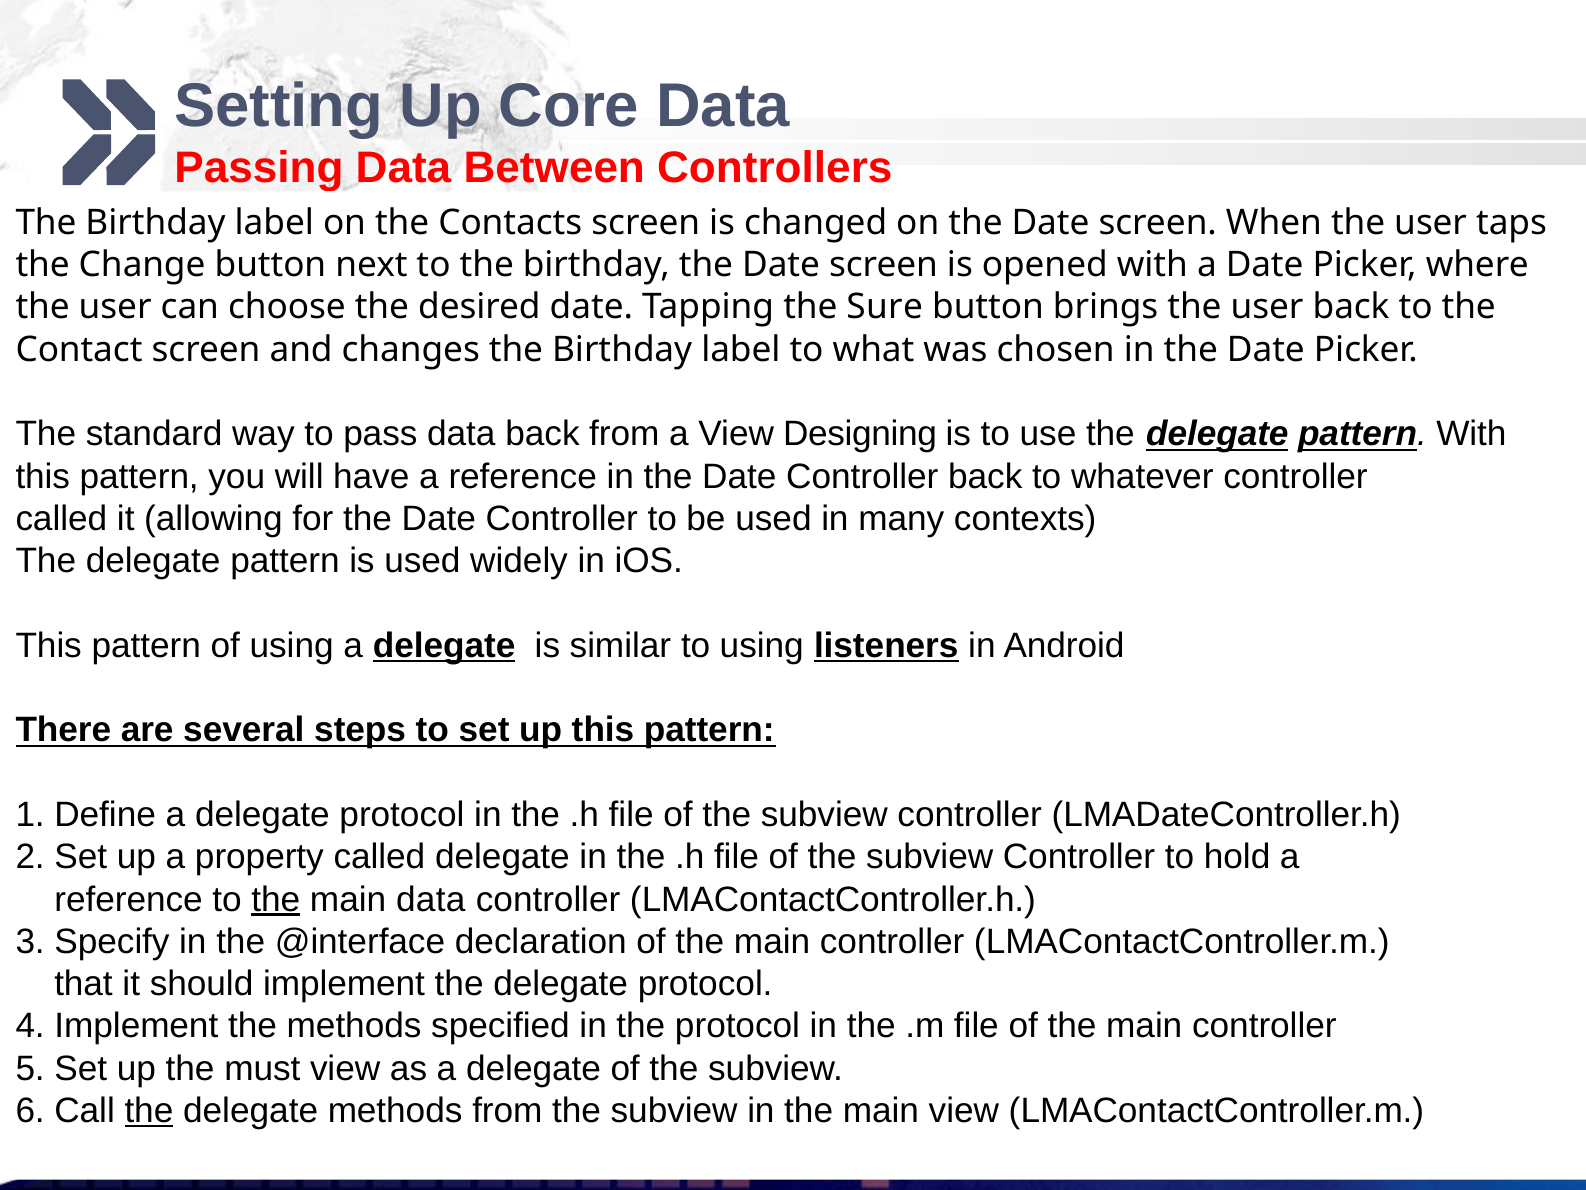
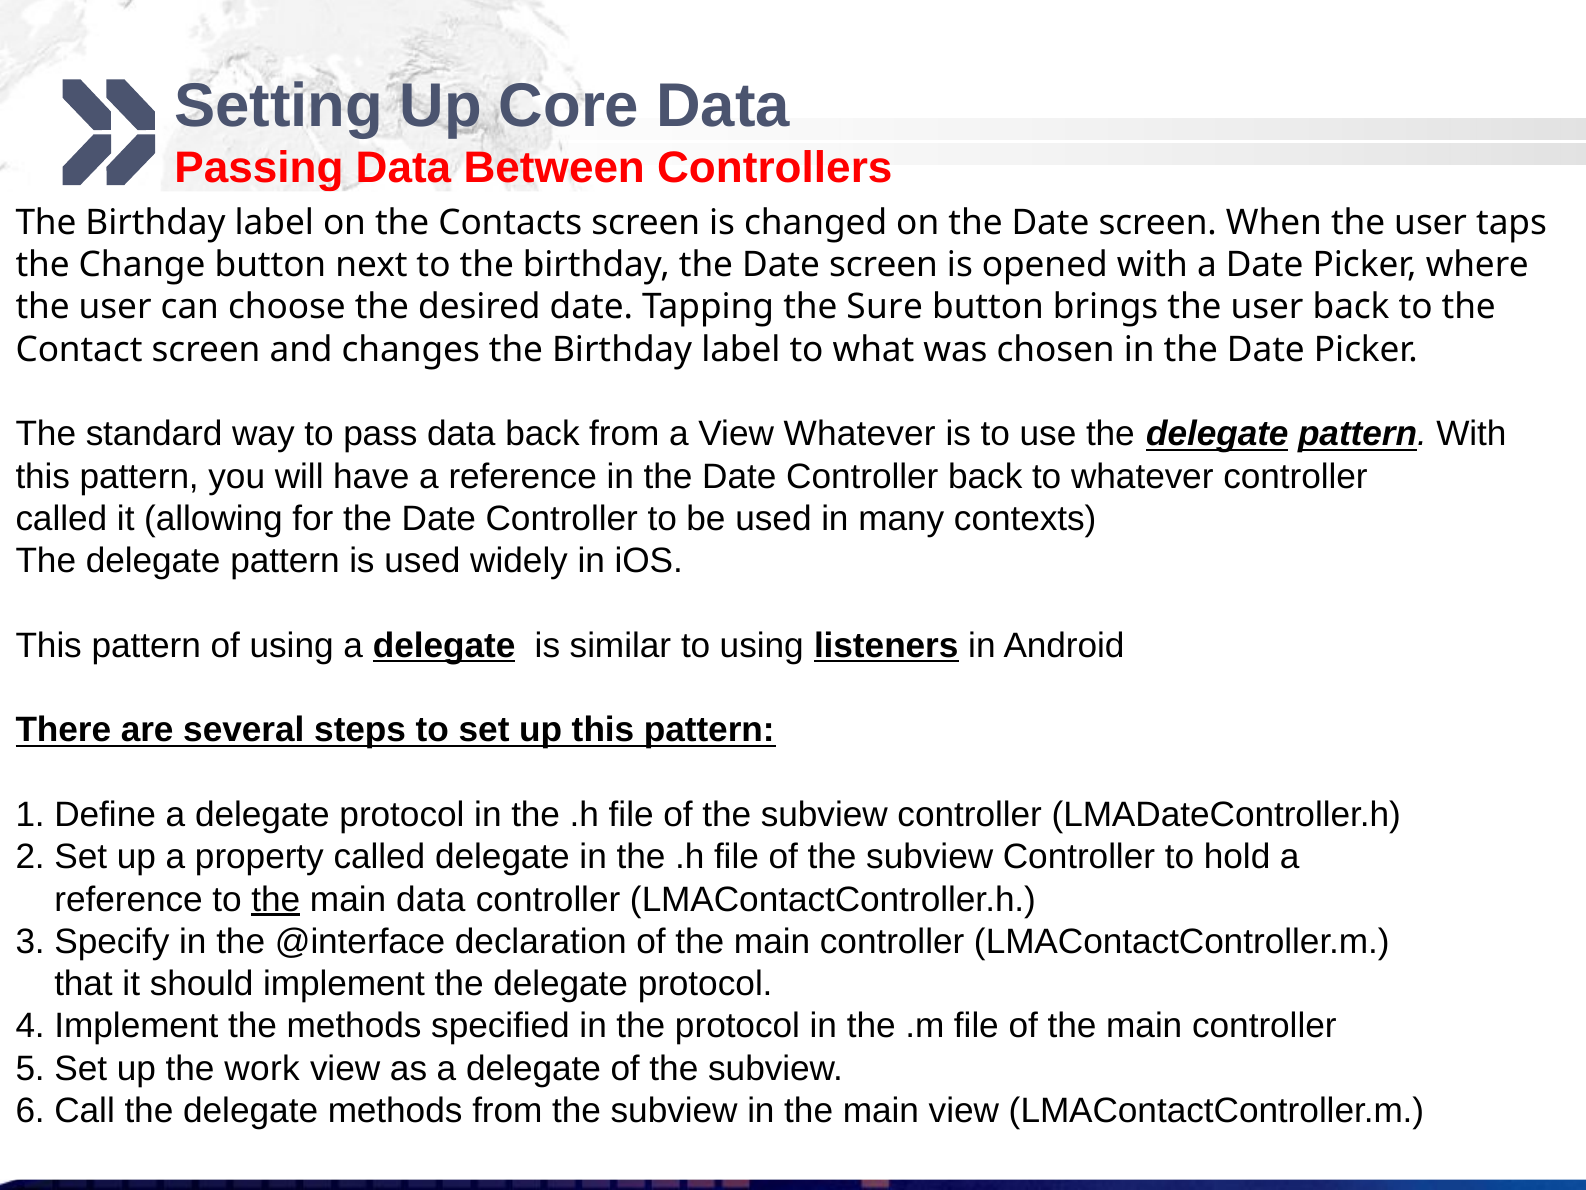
View Designing: Designing -> Whatever
must: must -> work
the at (149, 1110) underline: present -> none
